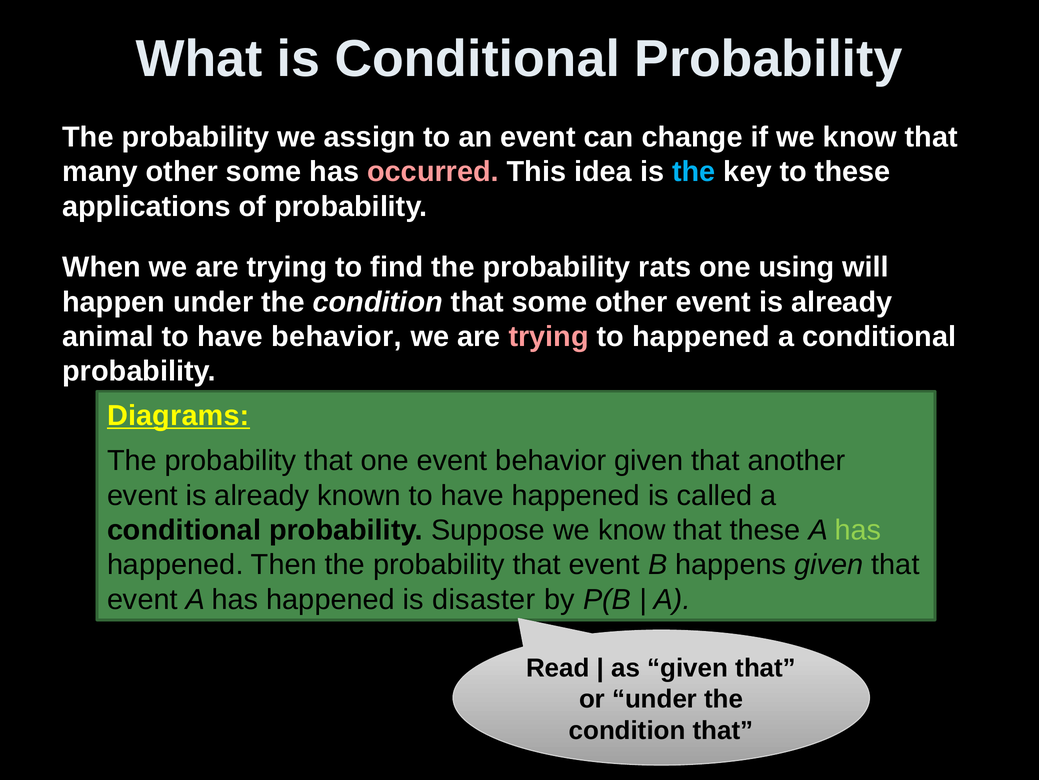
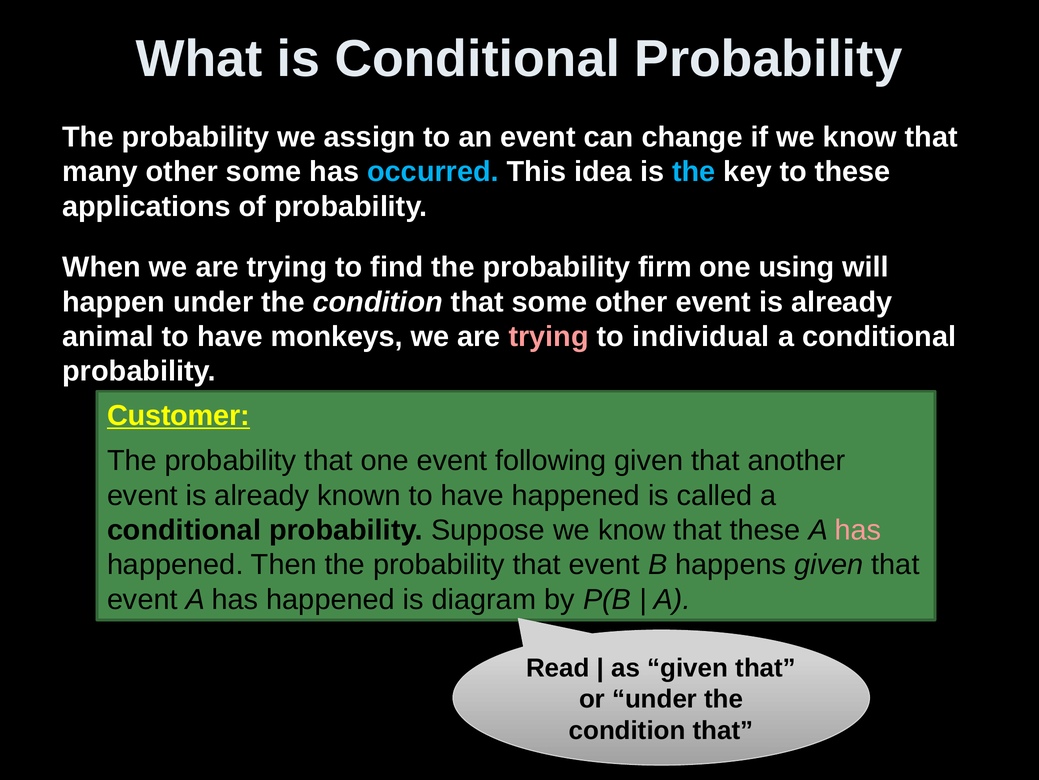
occurred colour: pink -> light blue
rats: rats -> firm
have behavior: behavior -> monkeys
to happened: happened -> individual
Diagrams: Diagrams -> Customer
event behavior: behavior -> following
has at (858, 530) colour: light green -> pink
disaster: disaster -> diagram
